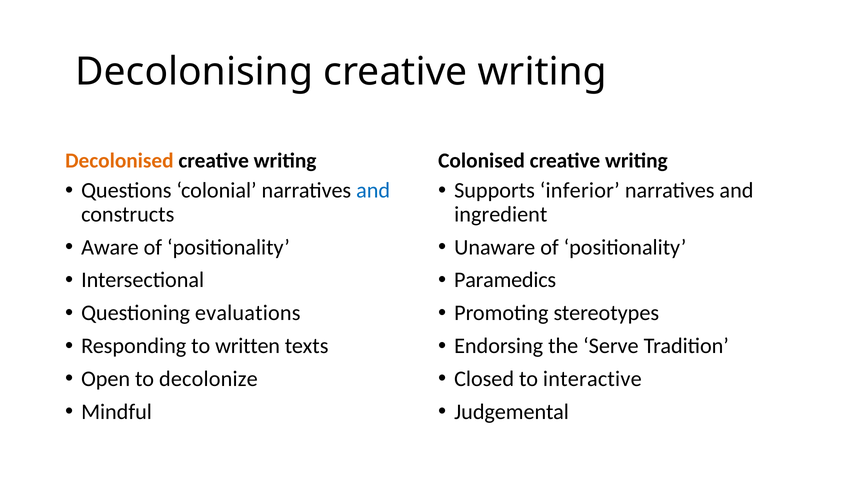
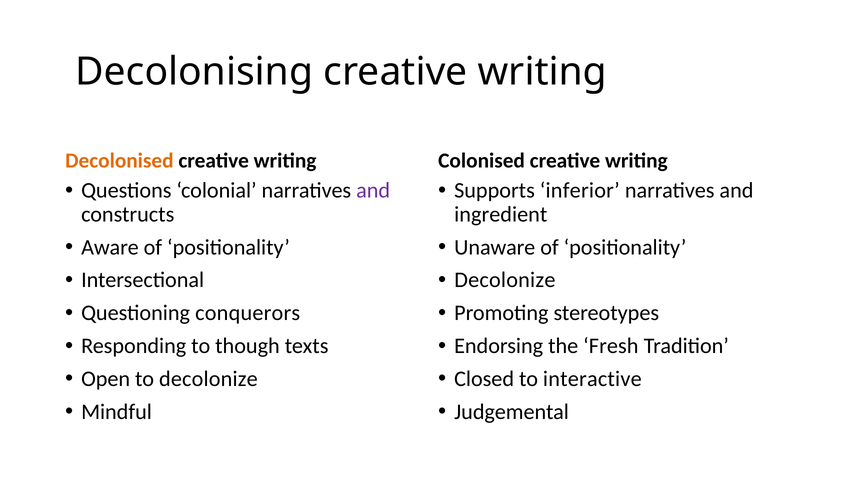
and at (373, 190) colour: blue -> purple
Paramedics at (505, 280): Paramedics -> Decolonize
evaluations: evaluations -> conquerors
written: written -> though
Serve: Serve -> Fresh
